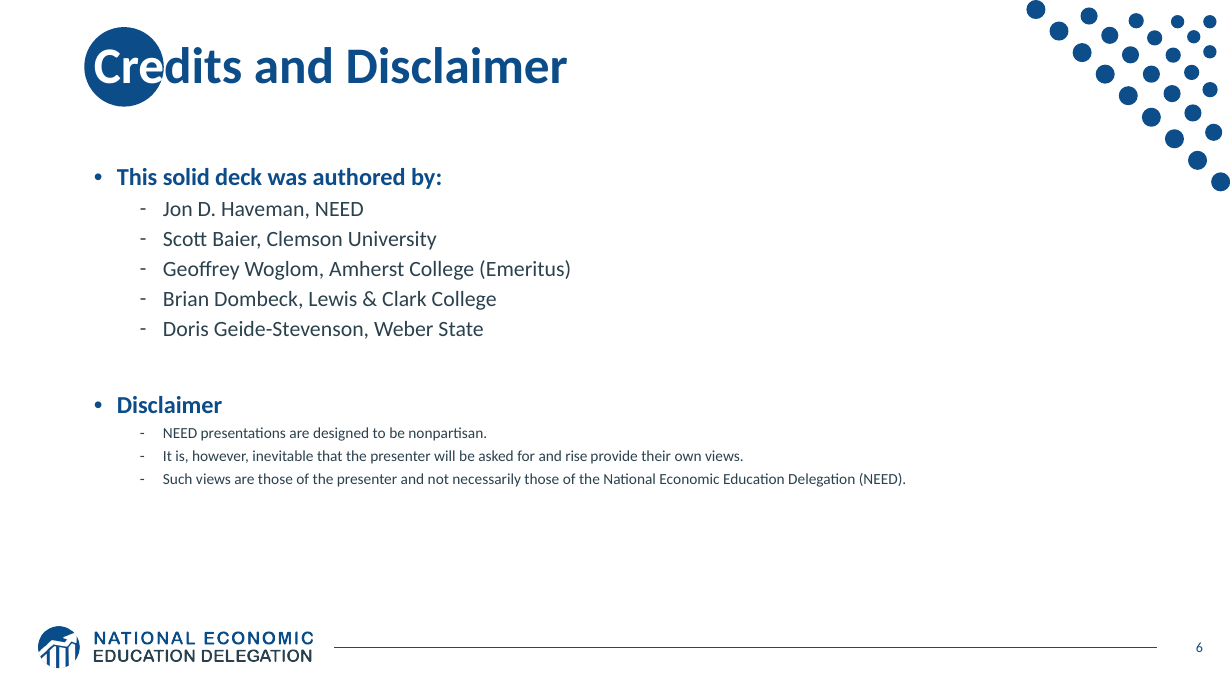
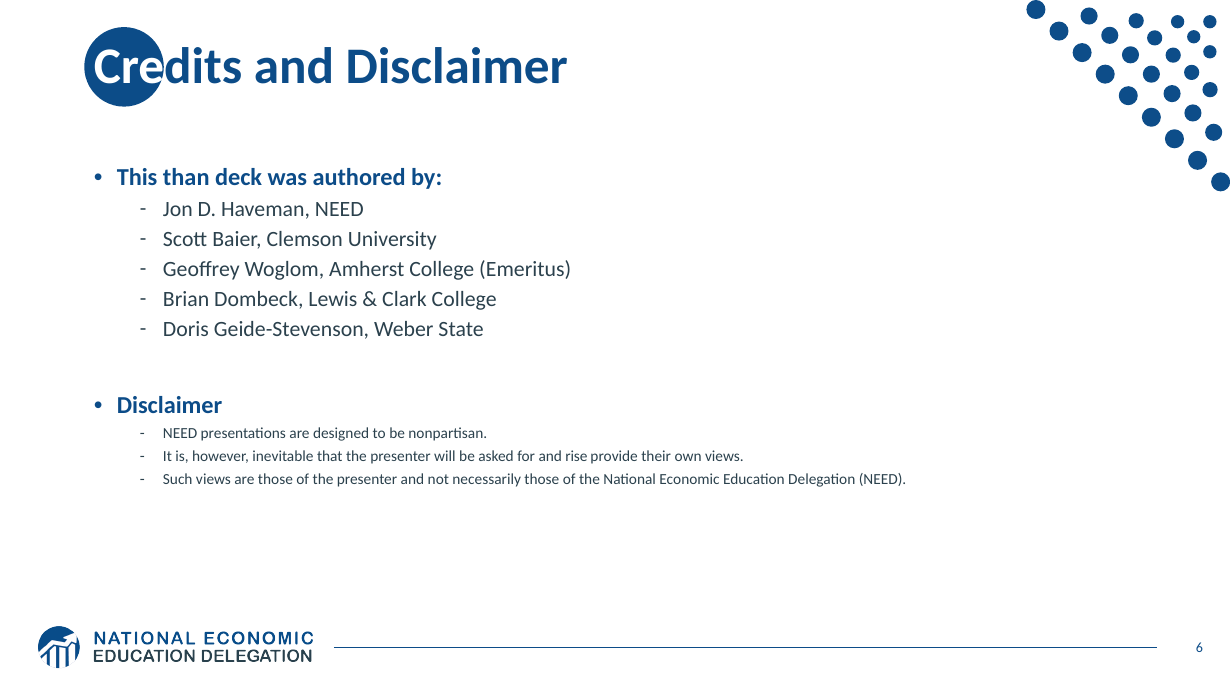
solid: solid -> than
